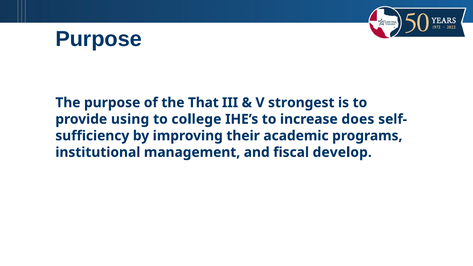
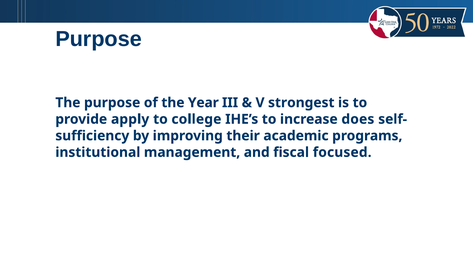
That: That -> Year
using: using -> apply
develop: develop -> focused
